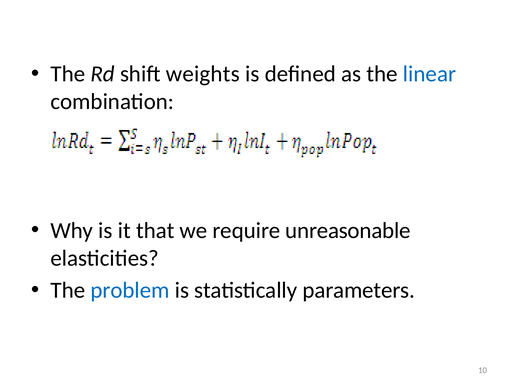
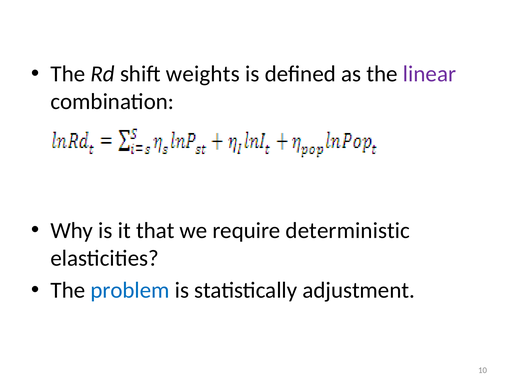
linear colour: blue -> purple
unreasonable: unreasonable -> deterministic
parameters: parameters -> adjustment
